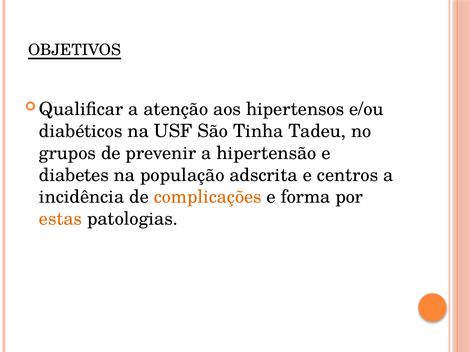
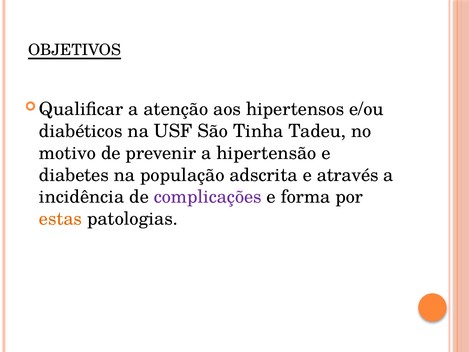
grupos: grupos -> motivo
centros: centros -> através
complicações colour: orange -> purple
